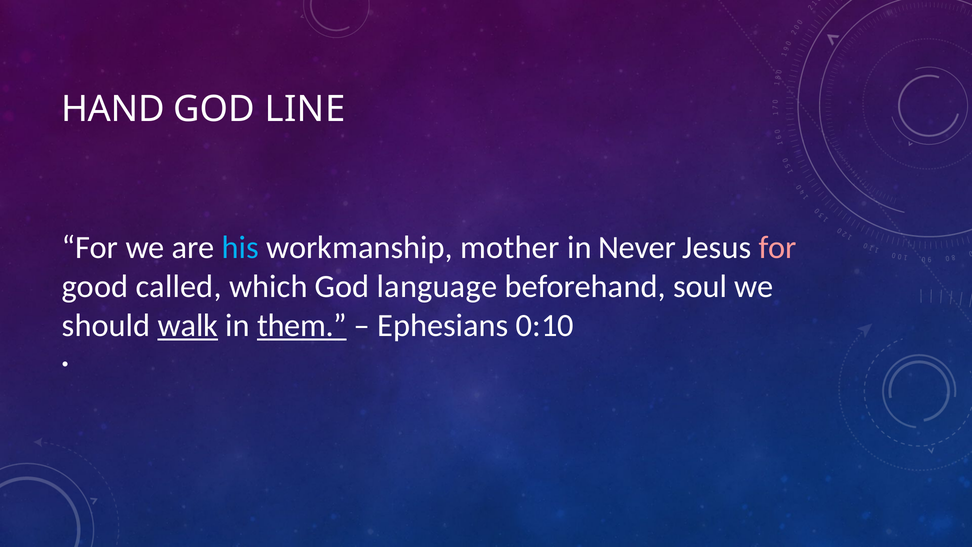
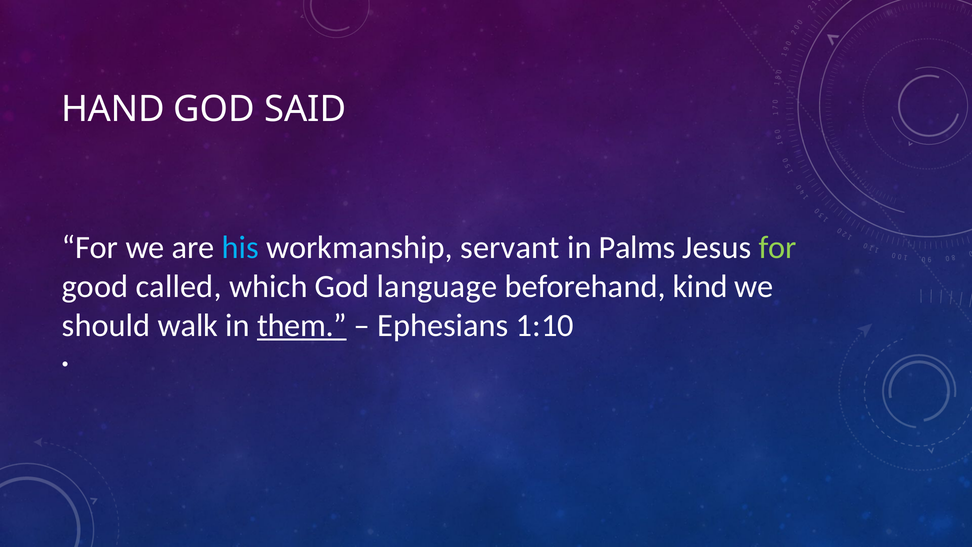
LINE: LINE -> SAID
mother: mother -> servant
Never: Never -> Palms
for at (777, 248) colour: pink -> light green
soul: soul -> kind
walk underline: present -> none
0:10: 0:10 -> 1:10
